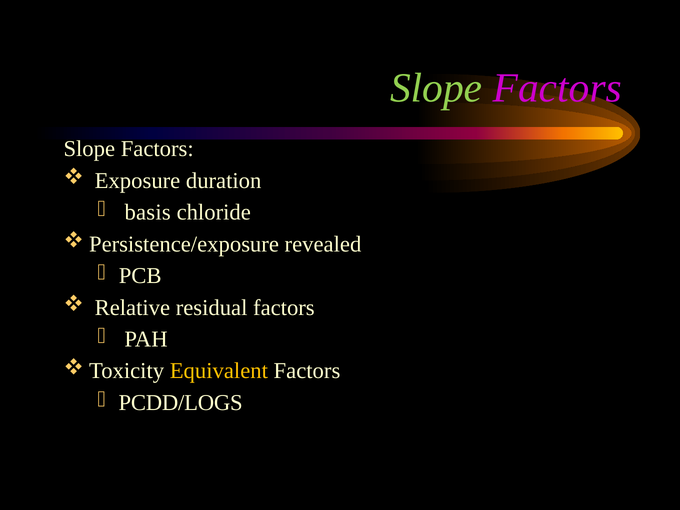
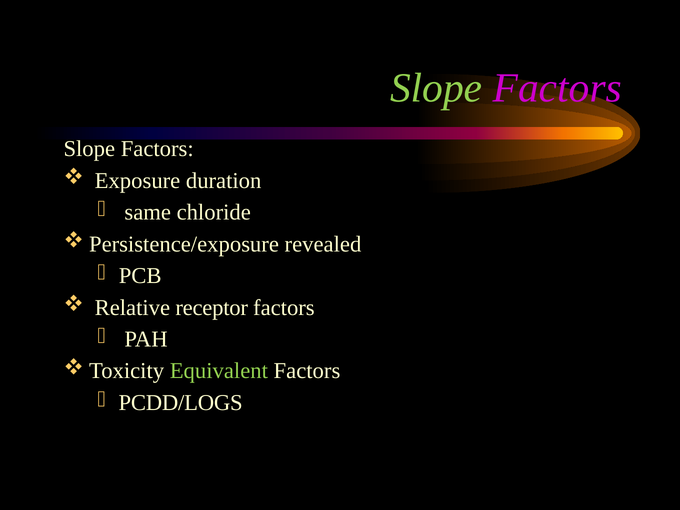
basis: basis -> same
residual: residual -> receptor
Equivalent colour: yellow -> light green
